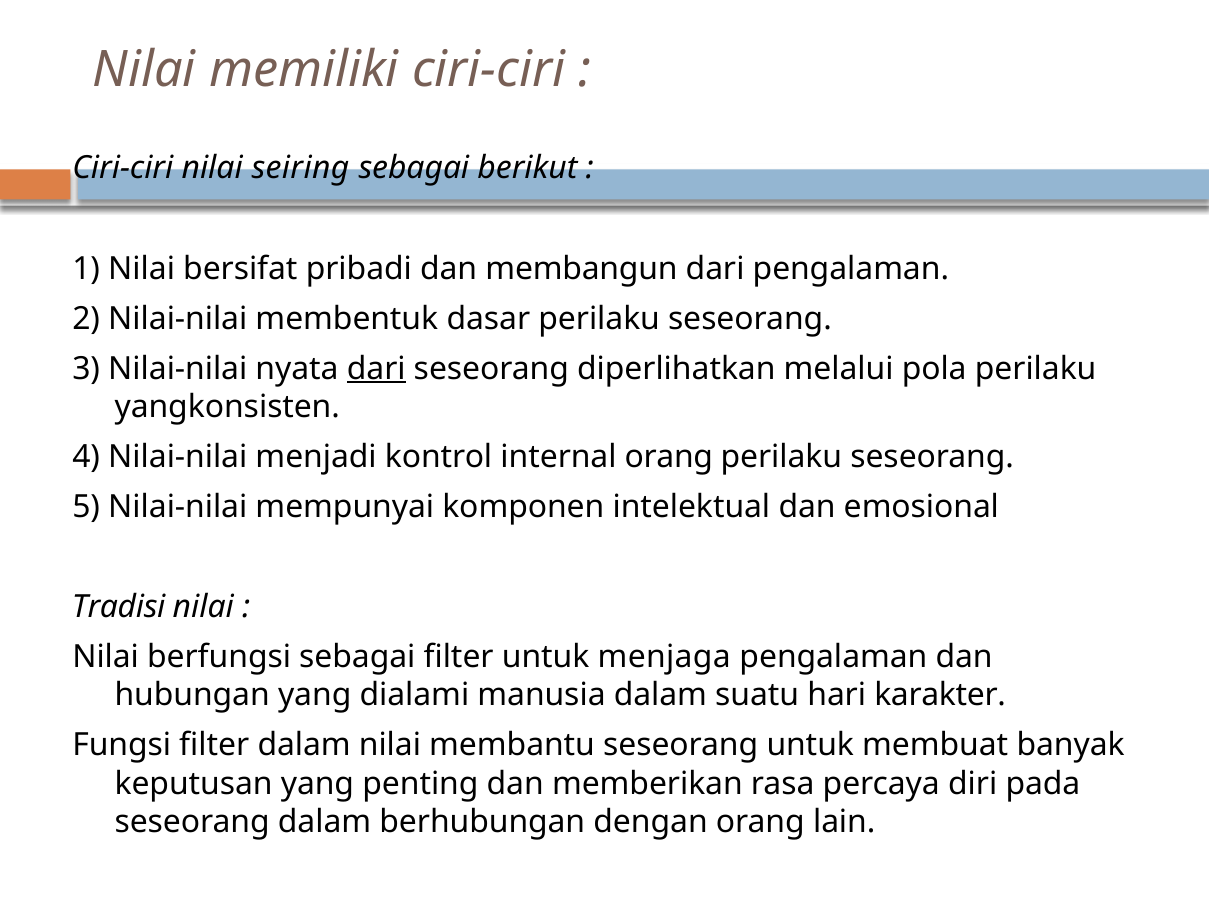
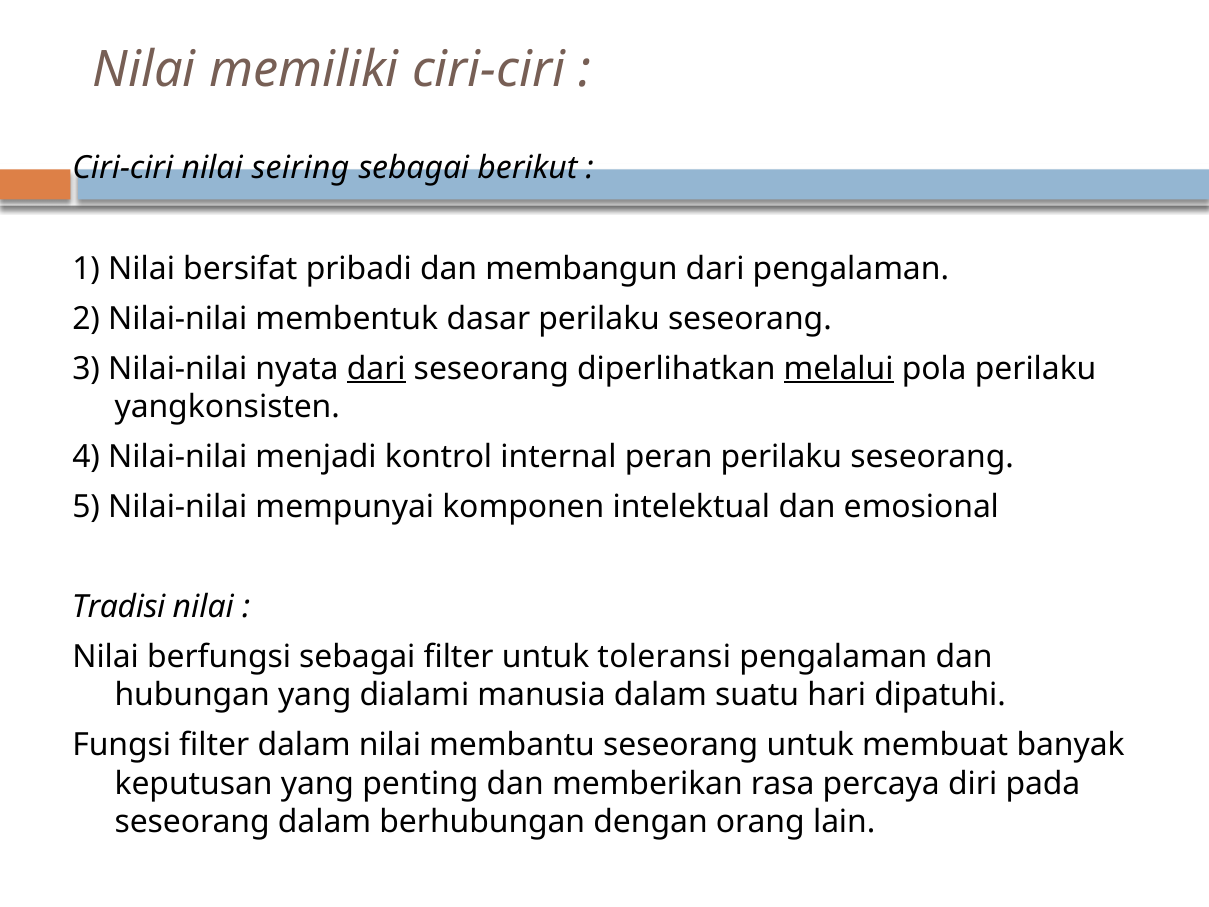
melalui underline: none -> present
internal orang: orang -> peran
menjaga: menjaga -> toleransi
karakter: karakter -> dipatuhi
